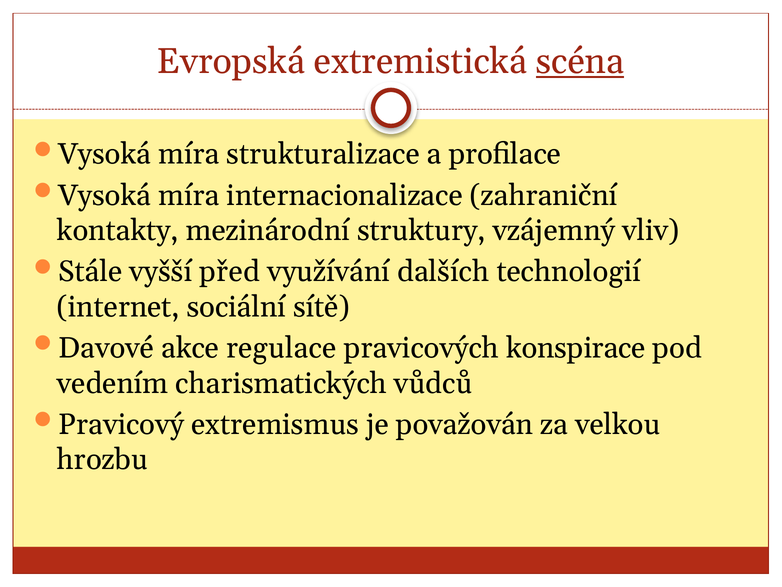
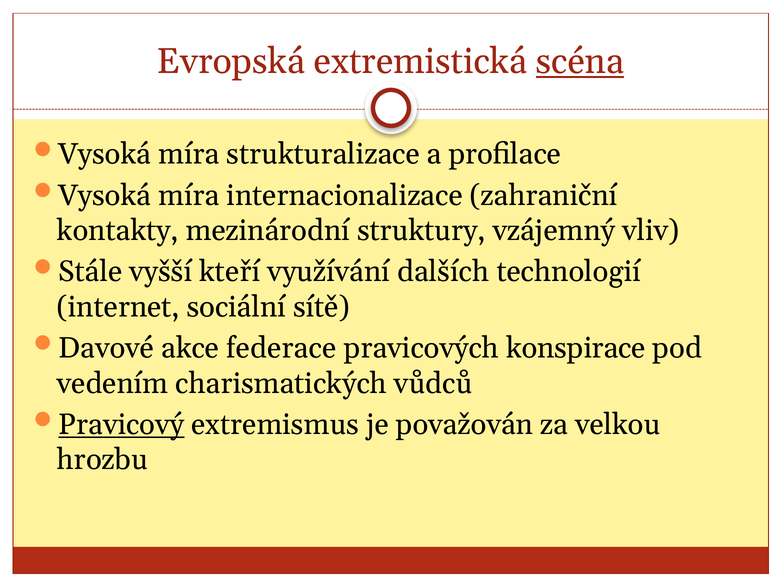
před: před -> kteří
regulace: regulace -> federace
Pravicový underline: none -> present
